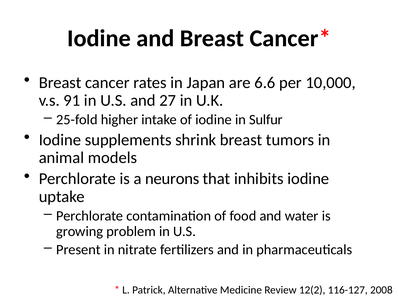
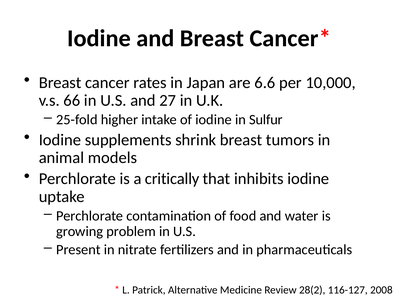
91: 91 -> 66
neurons: neurons -> critically
12(2: 12(2 -> 28(2
